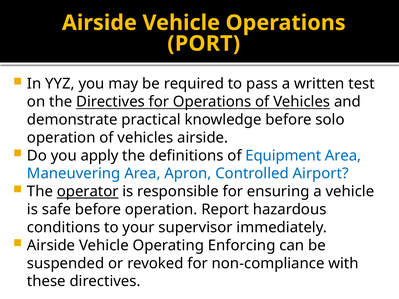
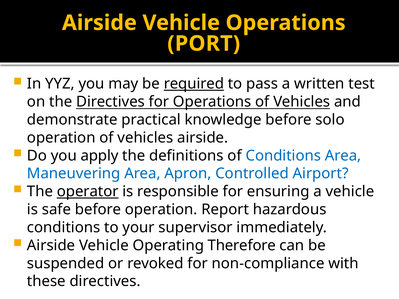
required underline: none -> present
of Equipment: Equipment -> Conditions
Enforcing: Enforcing -> Therefore
